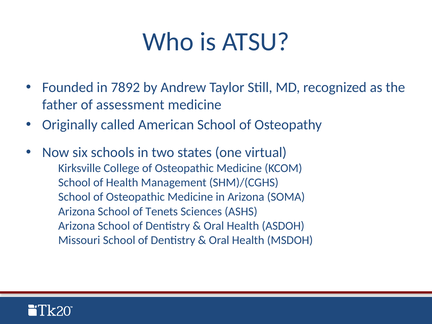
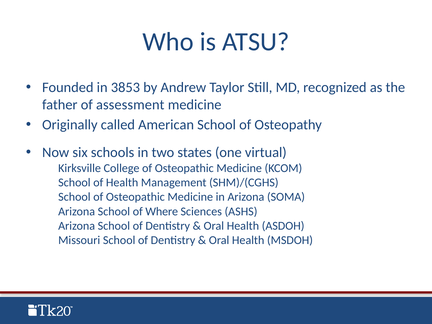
7892: 7892 -> 3853
Tenets: Tenets -> Where
